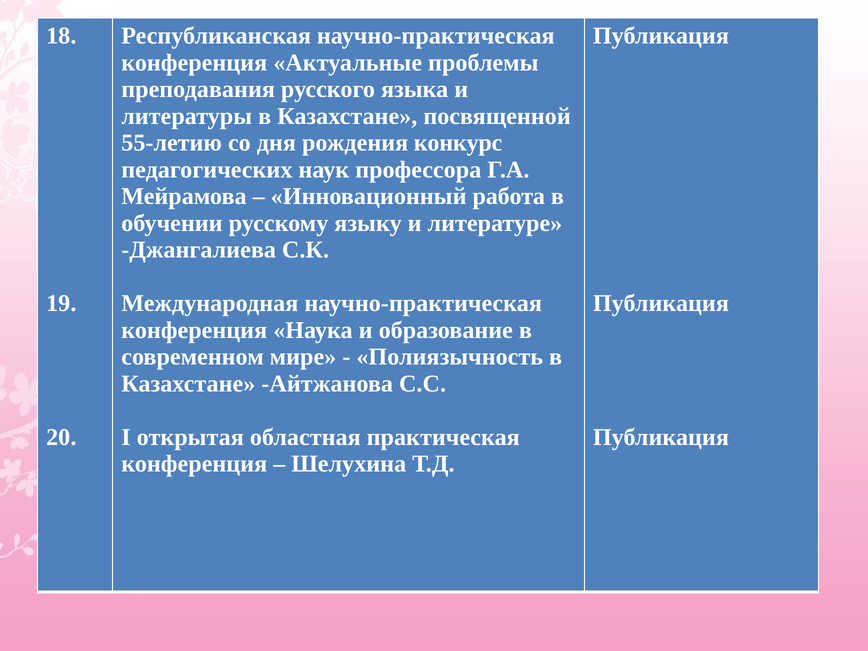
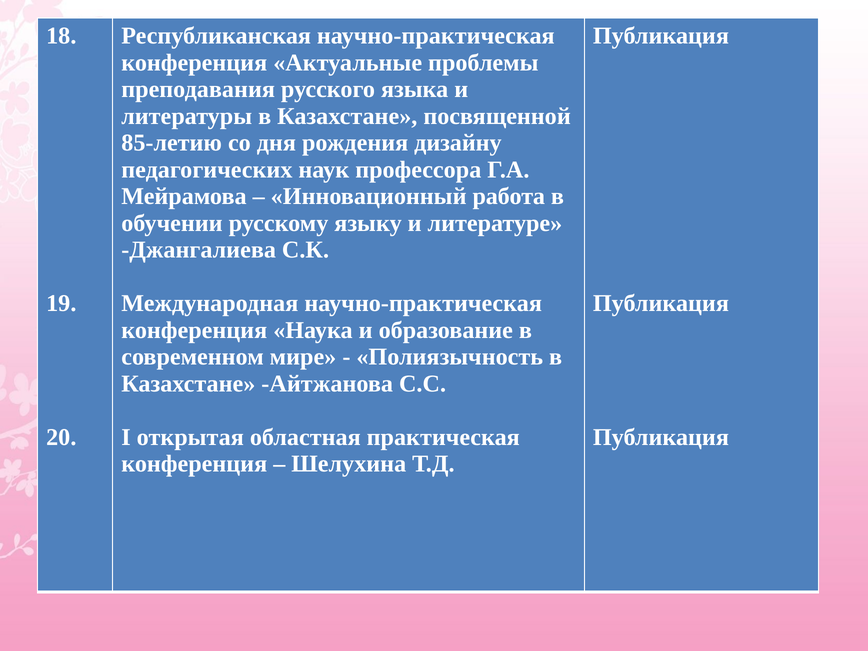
55-летию: 55-летию -> 85-летию
конкурс: конкурс -> дизайну
